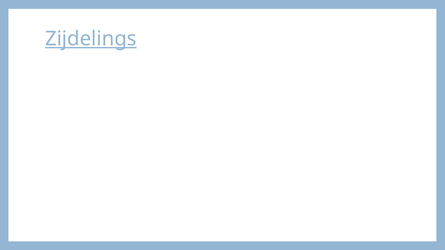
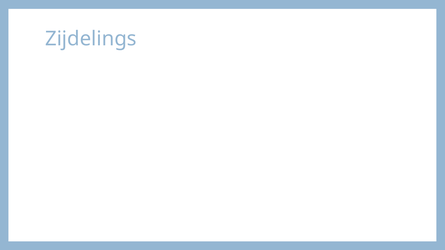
Zijdelings underline: present -> none
